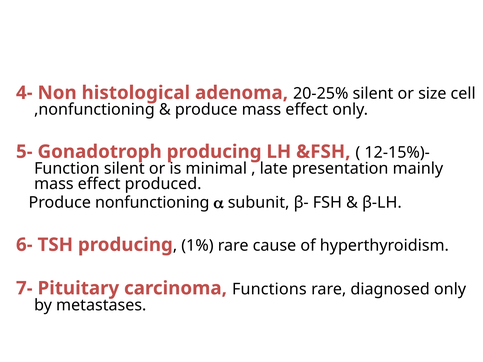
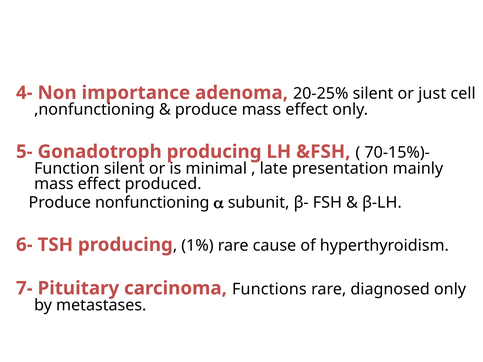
histological: histological -> importance
size: size -> just
12-15%)-: 12-15%)- -> 70-15%)-
